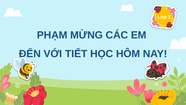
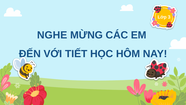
PHẠM: PHẠM -> NGHE
